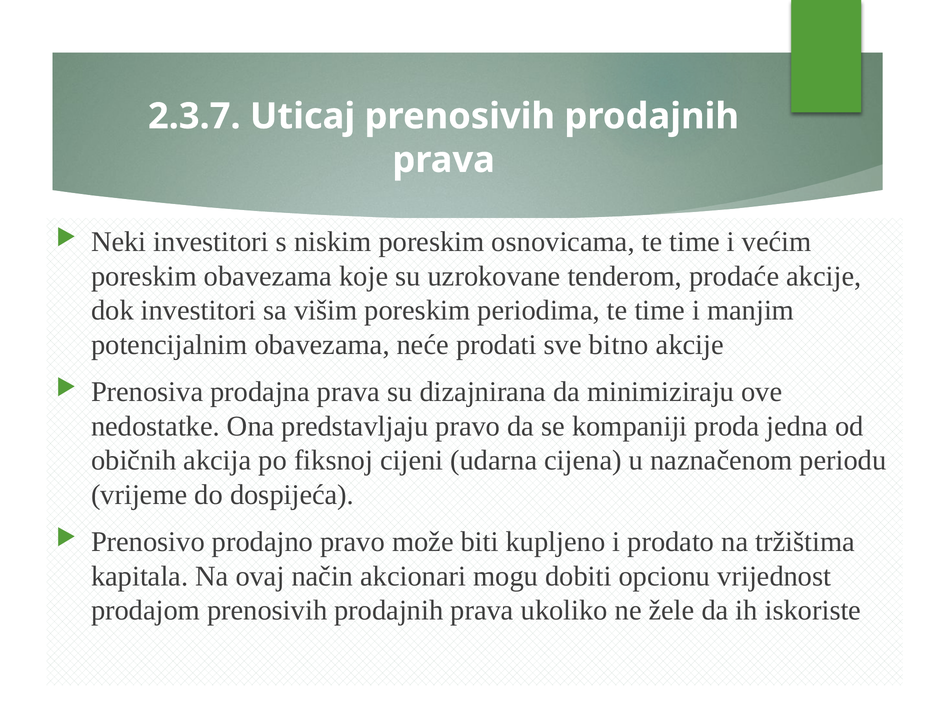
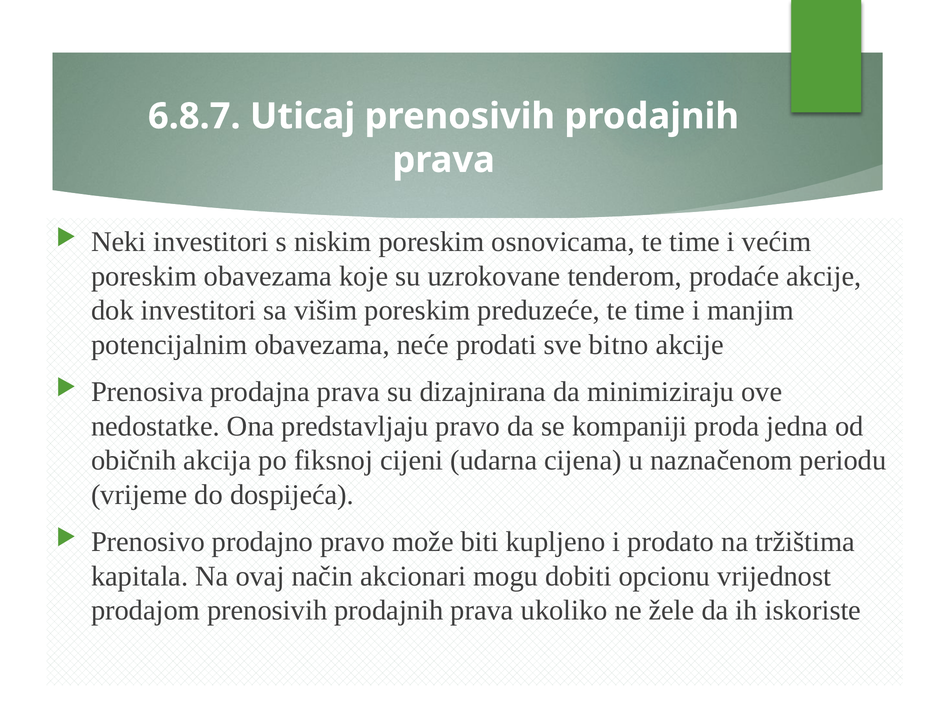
2.3.7: 2.3.7 -> 6.8.7
periodima: periodima -> preduzeće
